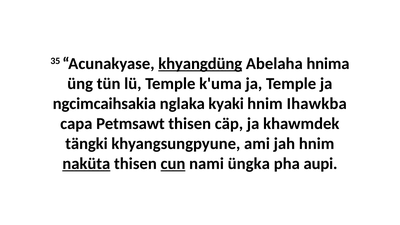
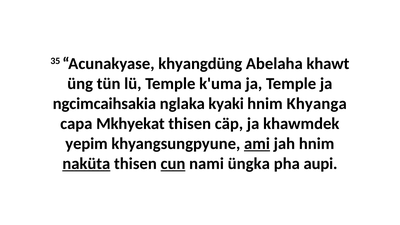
khyangdüng underline: present -> none
hnima: hnima -> khawt
Ihawkba: Ihawkba -> Khyanga
Petmsawt: Petmsawt -> Mkhyekat
tängki: tängki -> yepim
ami underline: none -> present
